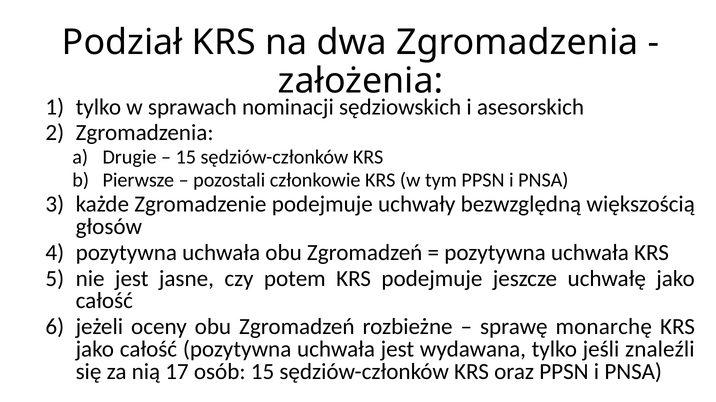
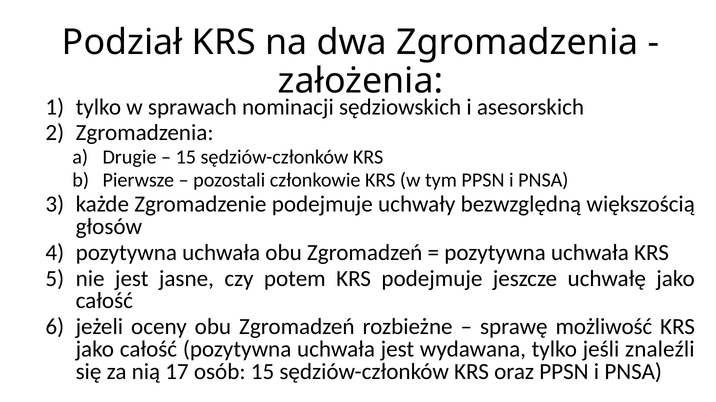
monarchę: monarchę -> możliwość
